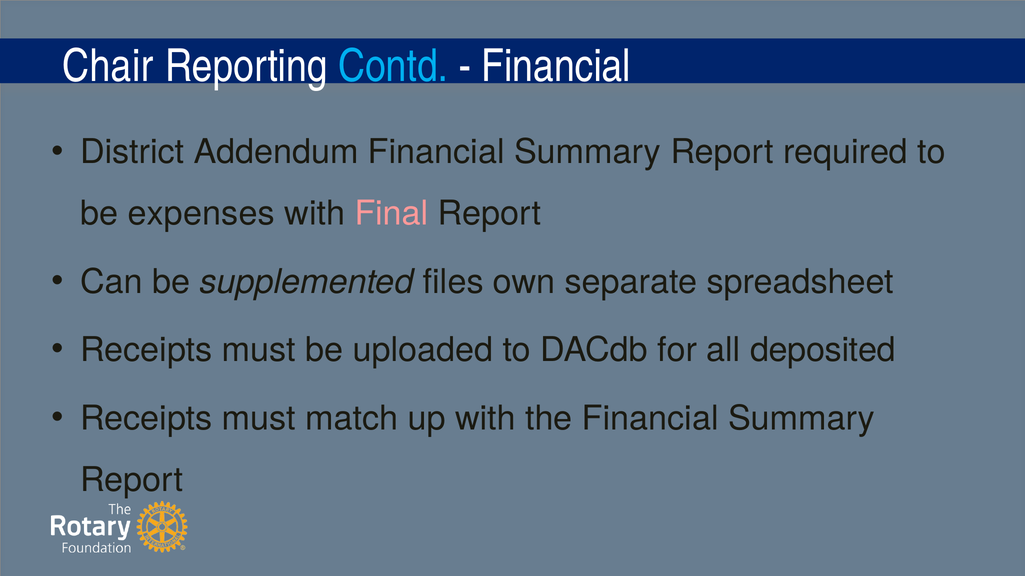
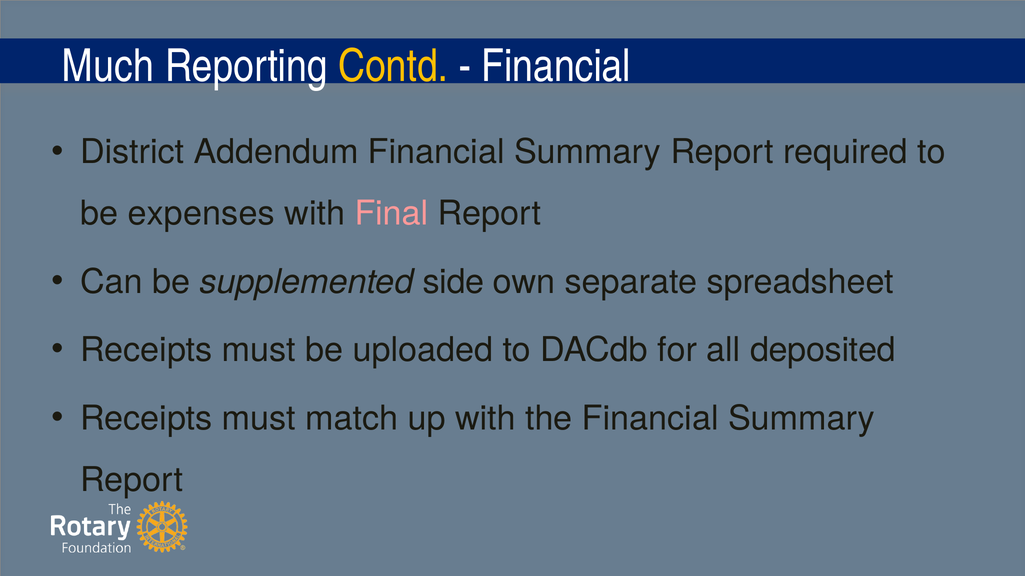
Chair: Chair -> Much
Contd colour: light blue -> yellow
files: files -> side
